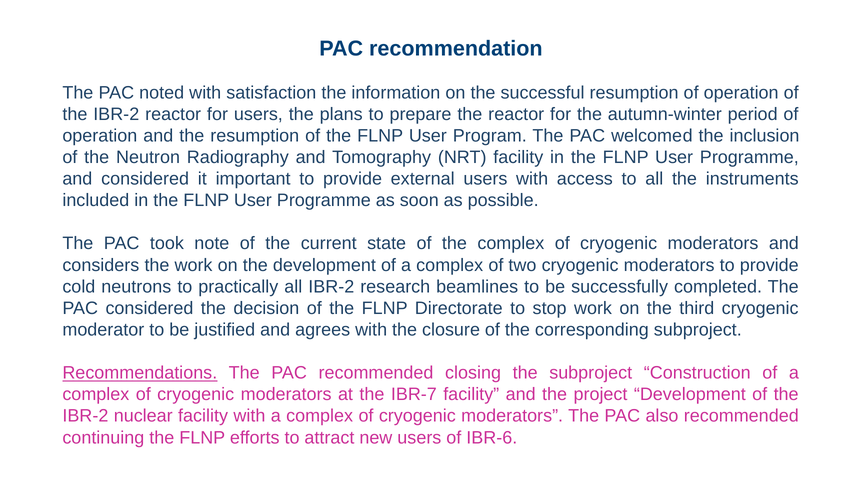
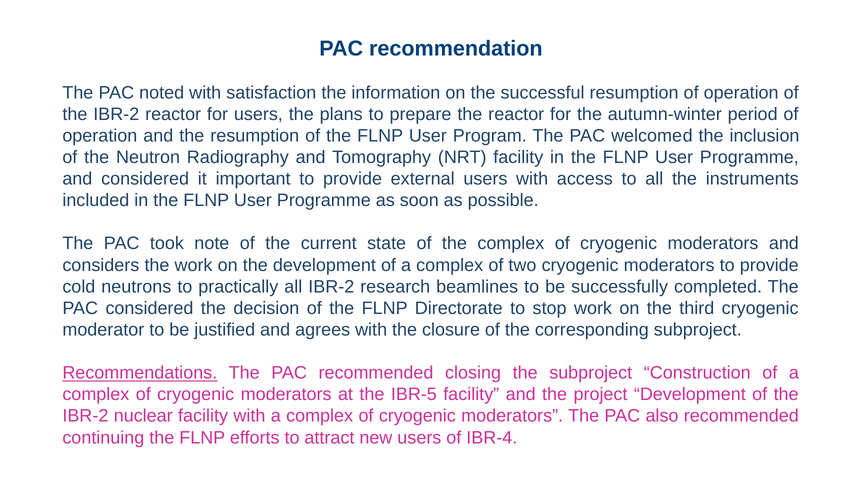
IBR-7: IBR-7 -> IBR-5
IBR-6: IBR-6 -> IBR-4
